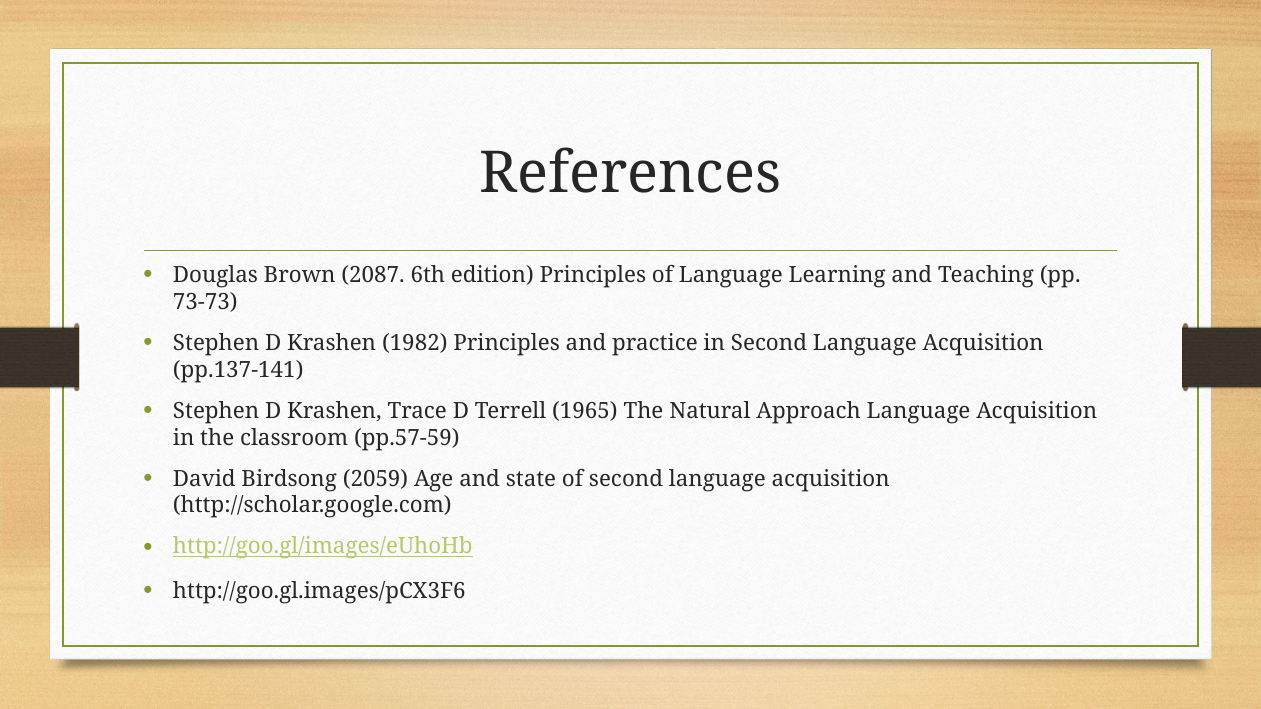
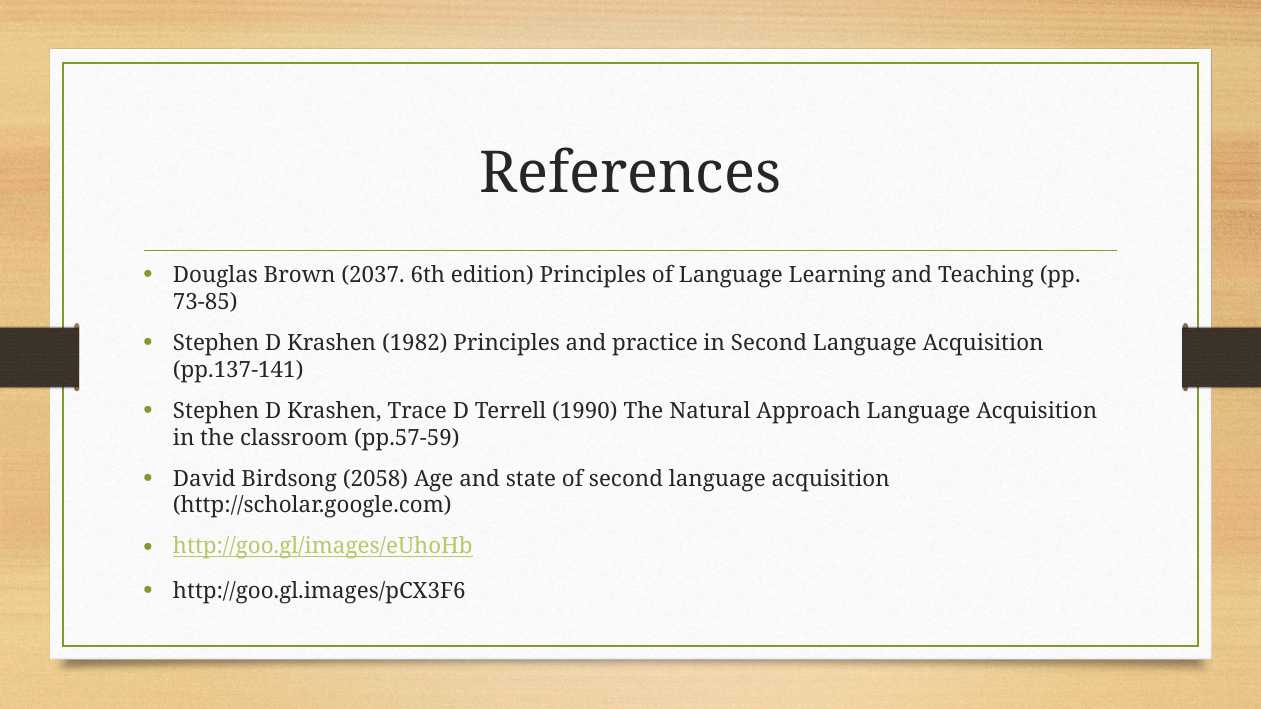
2087: 2087 -> 2037
73-73: 73-73 -> 73-85
1965: 1965 -> 1990
2059: 2059 -> 2058
